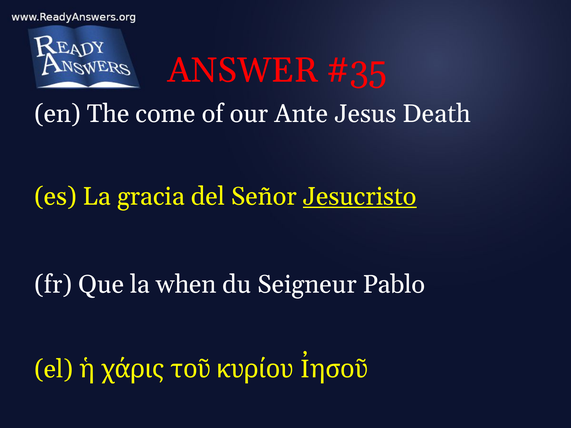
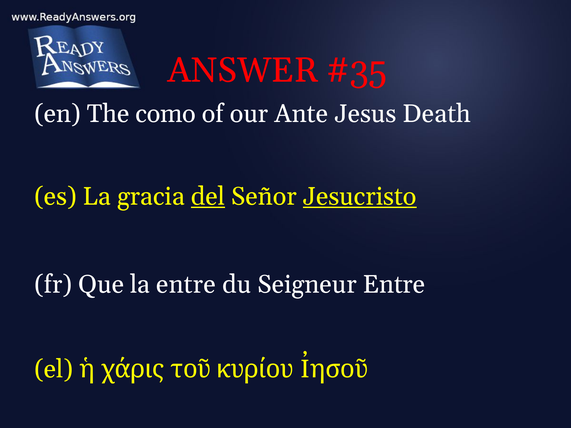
come: come -> como
del underline: none -> present
la when: when -> entre
Seigneur Pablo: Pablo -> Entre
